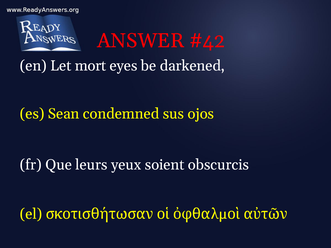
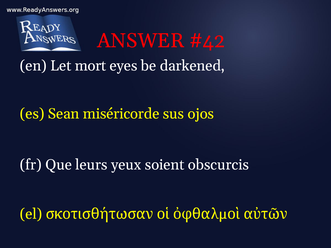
condemned: condemned -> miséricorde
